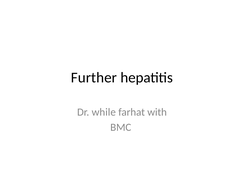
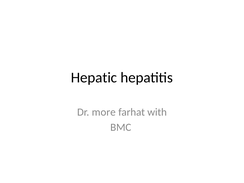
Further: Further -> Hepatic
while: while -> more
